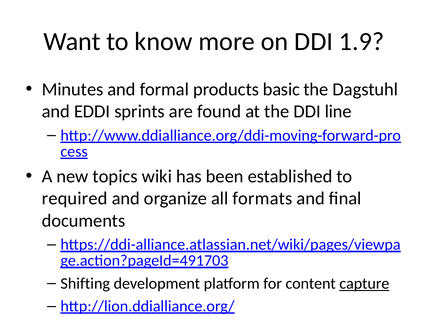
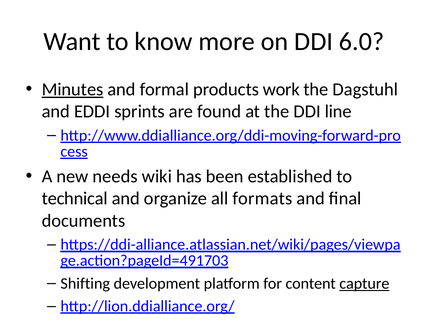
1.9: 1.9 -> 6.0
Minutes underline: none -> present
basic: basic -> work
topics: topics -> needs
required: required -> technical
